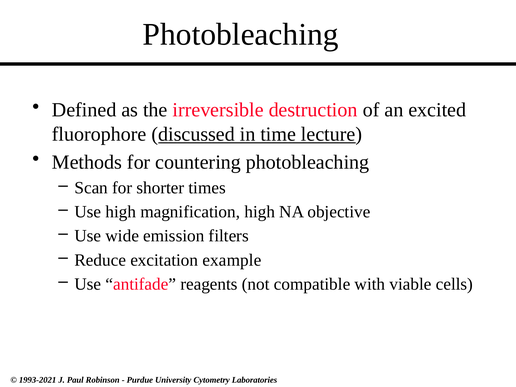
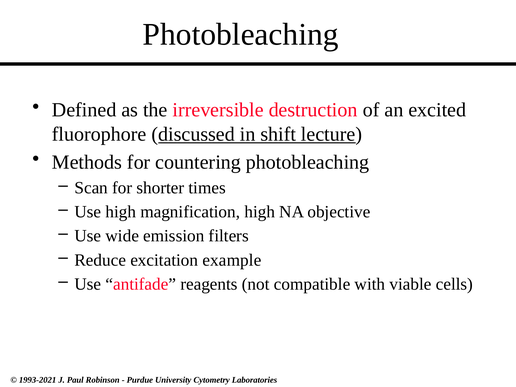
time: time -> shift
